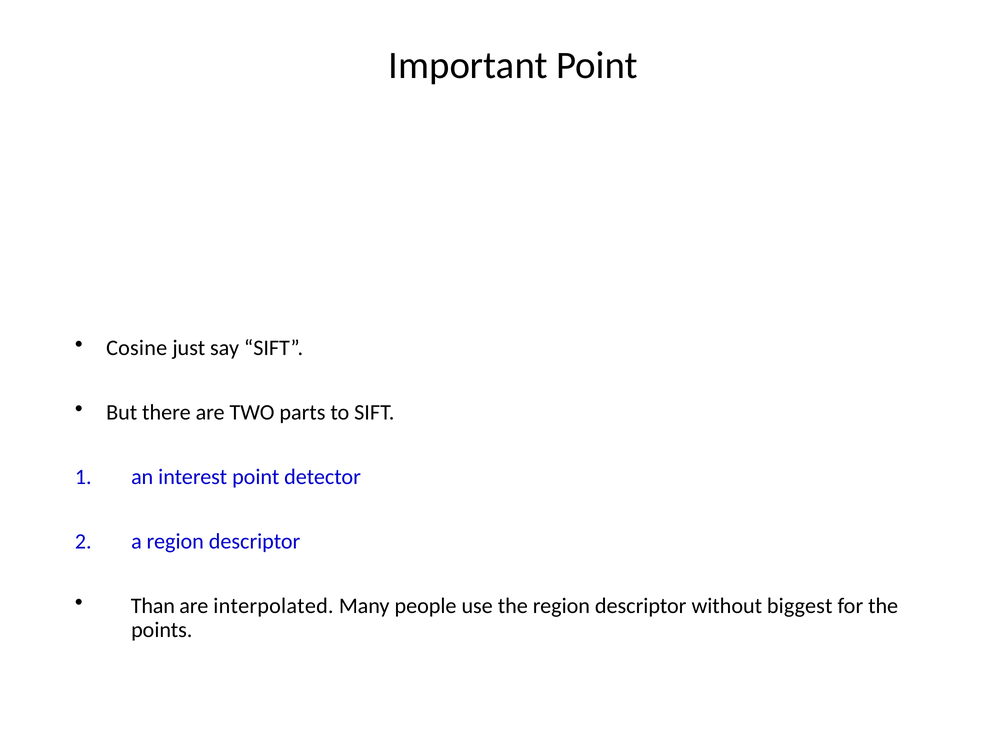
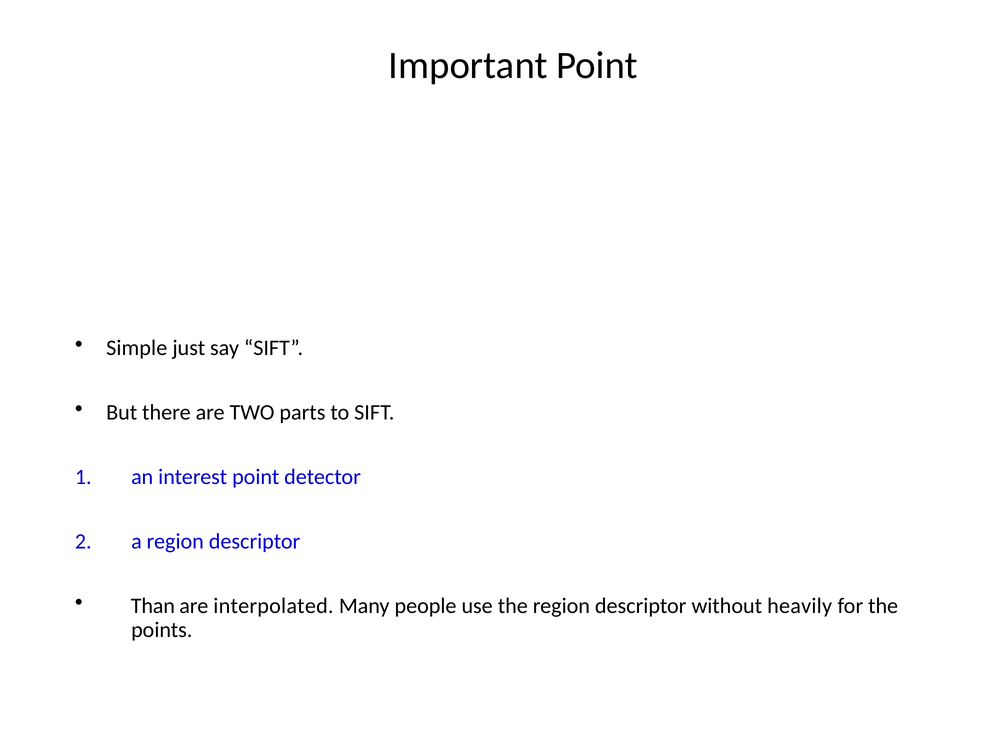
Cosine: Cosine -> Simple
biggest: biggest -> heavily
